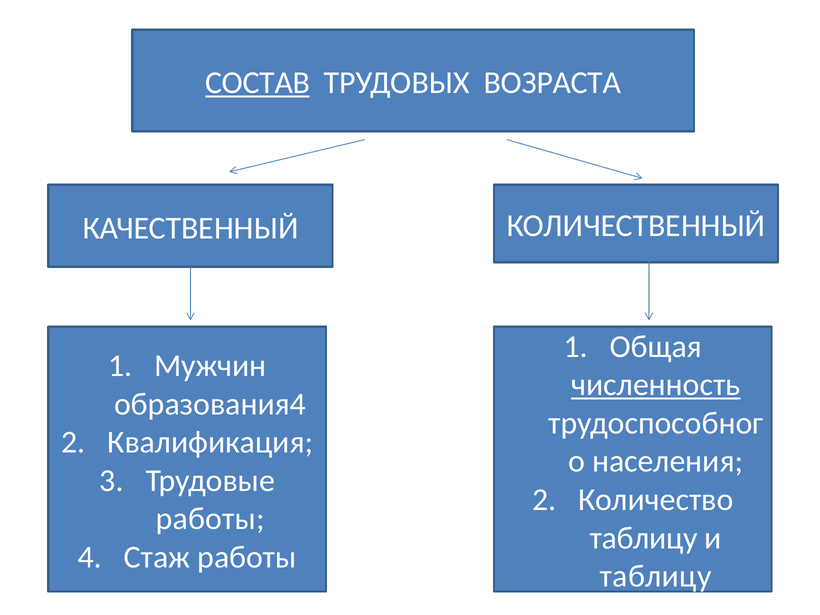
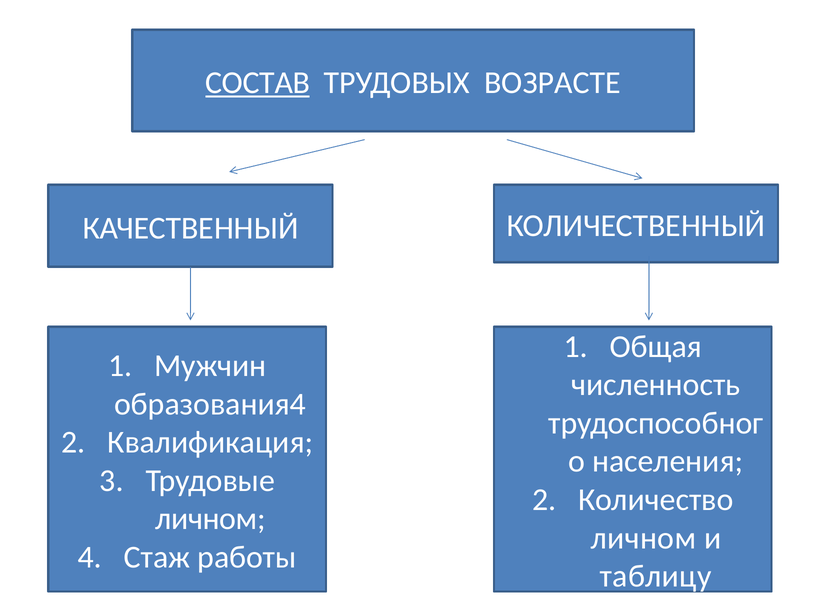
ВОЗРАСТА: ВОЗРАСТА -> ВОЗРАСТЕ
численность underline: present -> none
работы at (210, 519): работы -> личном
таблицу at (644, 538): таблицу -> личном
